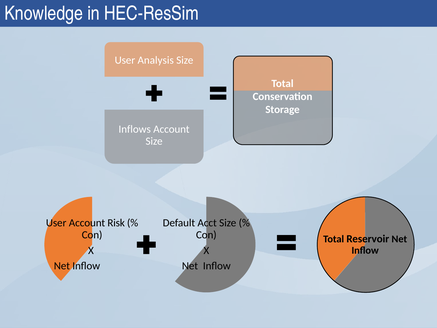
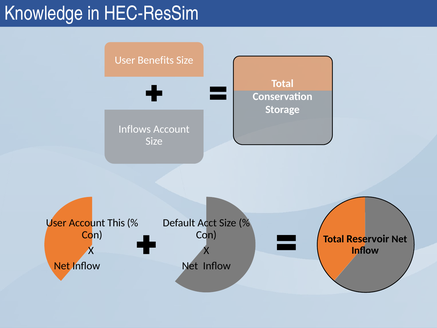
Analysis: Analysis -> Benefits
Risk: Risk -> This
